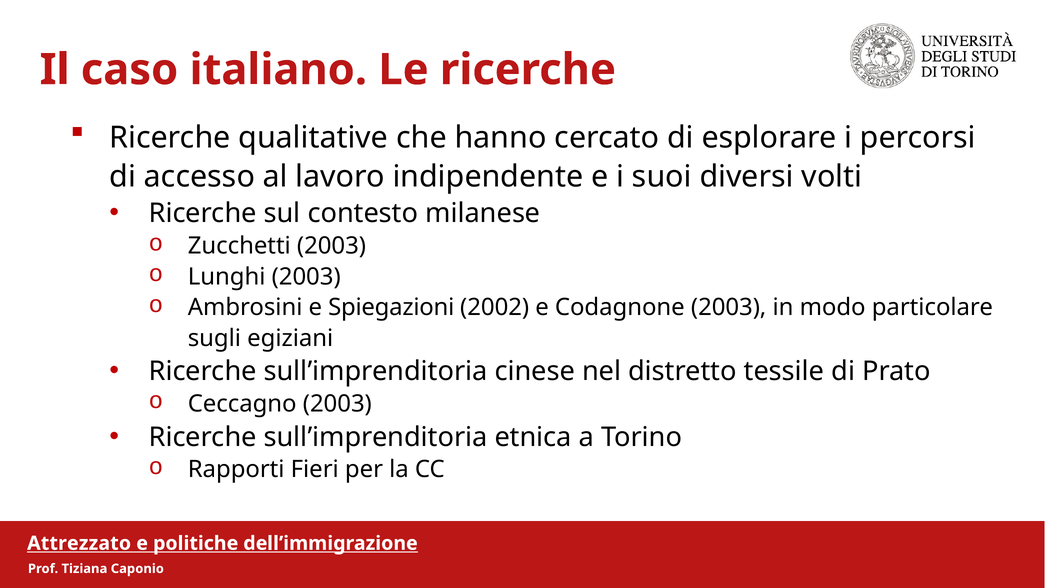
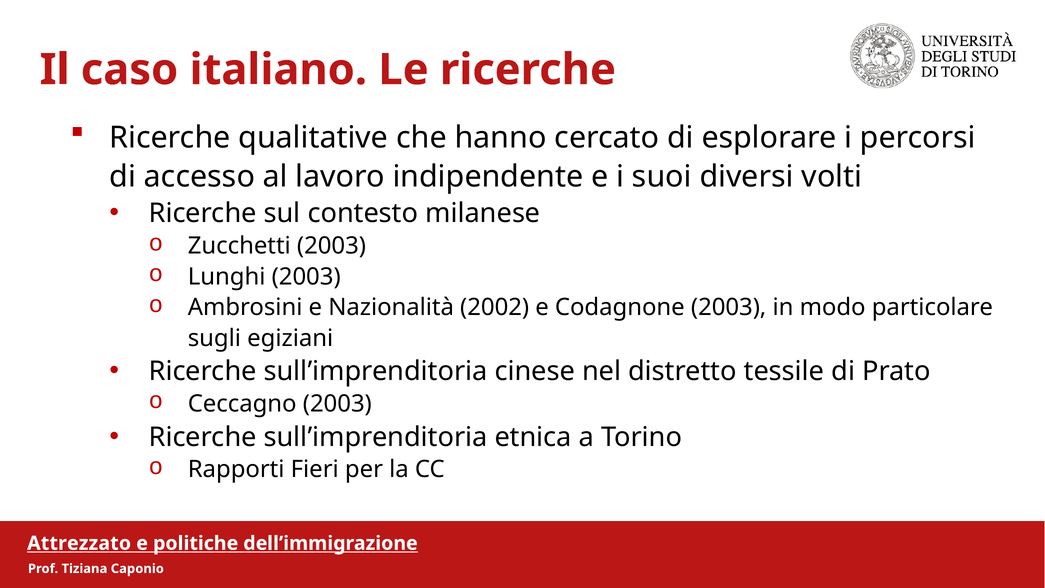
Spiegazioni: Spiegazioni -> Nazionalità
